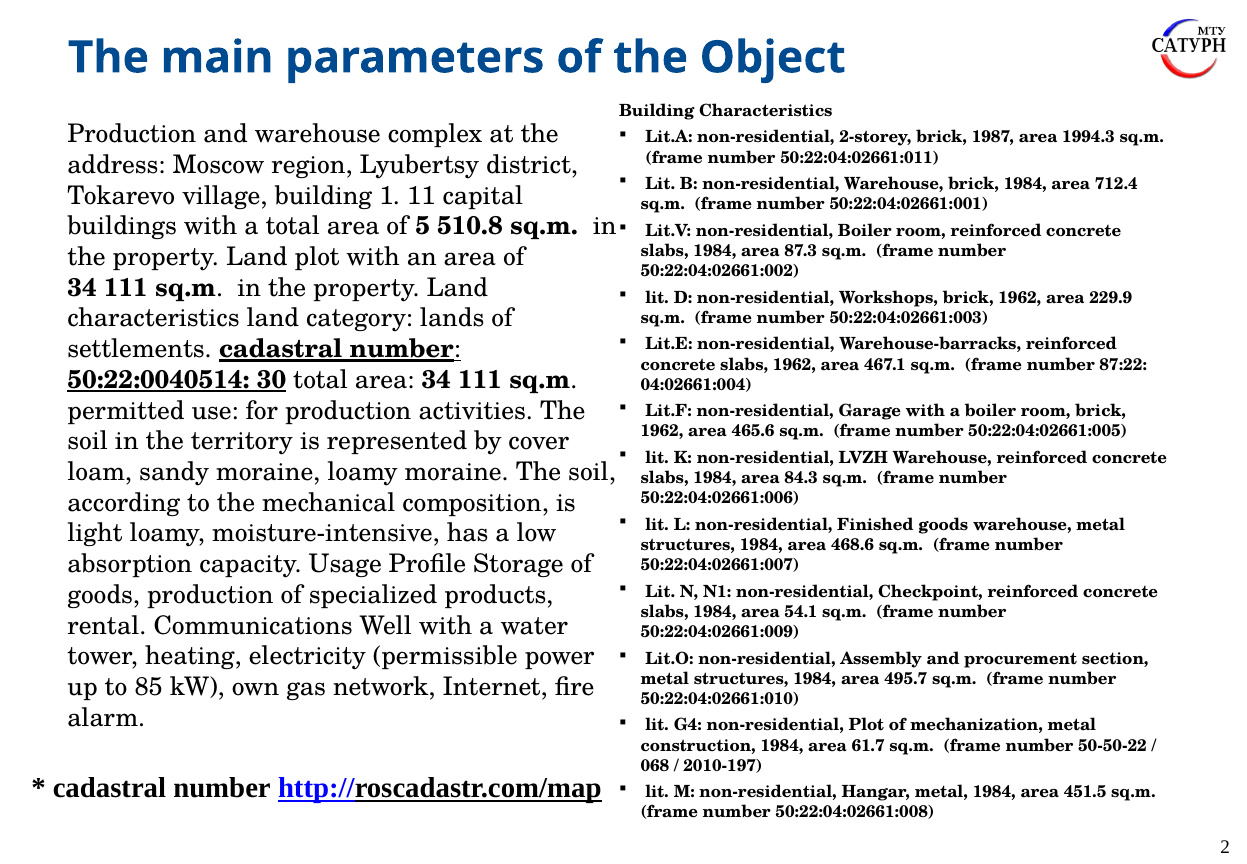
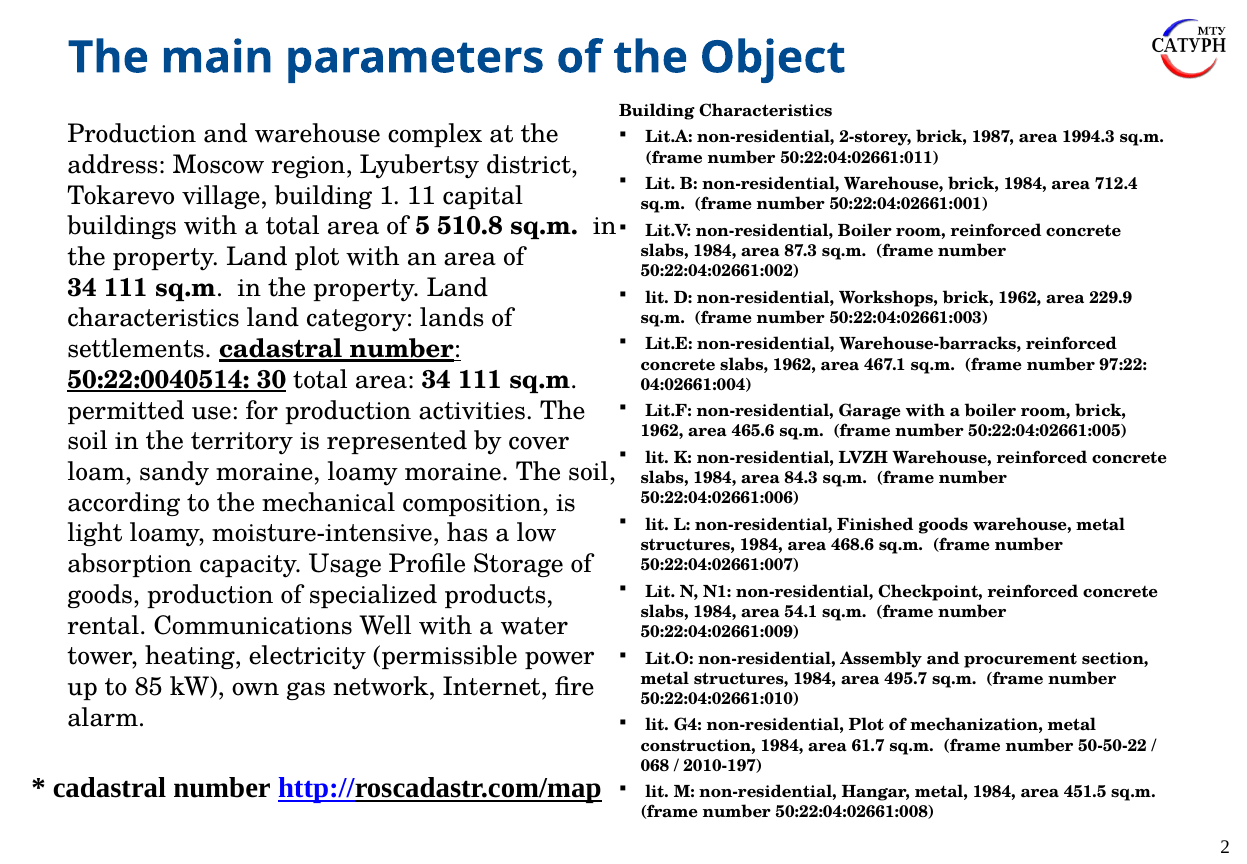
87:22: 87:22 -> 97:22
